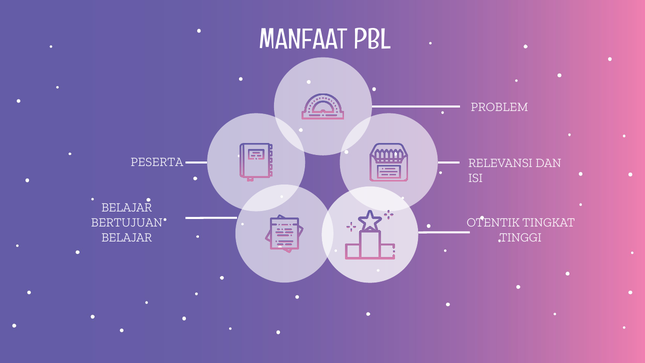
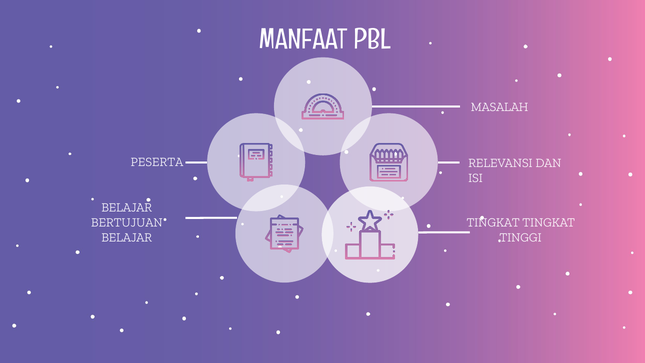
PROBLEM: PROBLEM -> MASALAH
OTENTIK at (493, 222): OTENTIK -> TINGKAT
